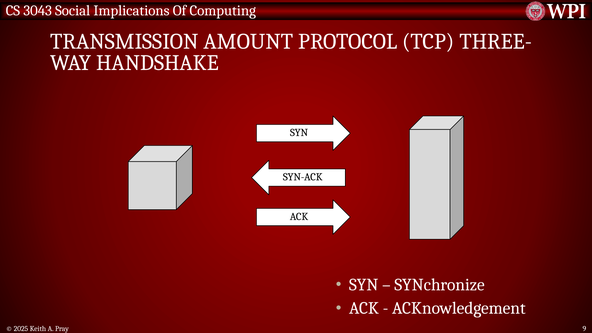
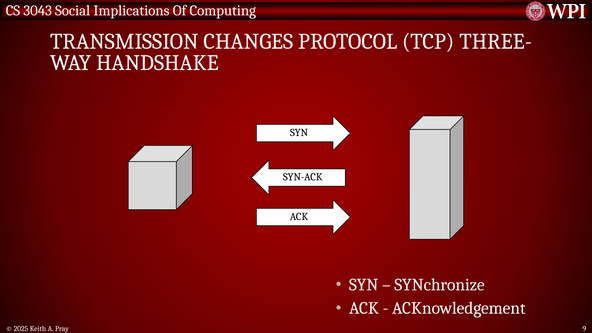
AMOUNT: AMOUNT -> CHANGES
